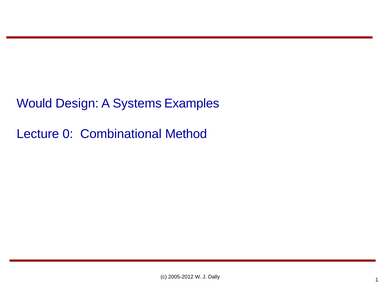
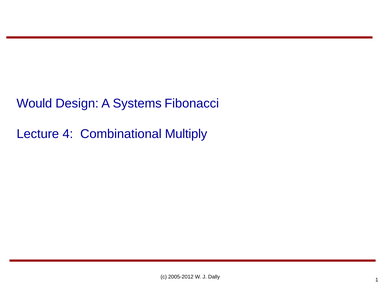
Examples: Examples -> Fibonacci
0: 0 -> 4
Method: Method -> Multiply
